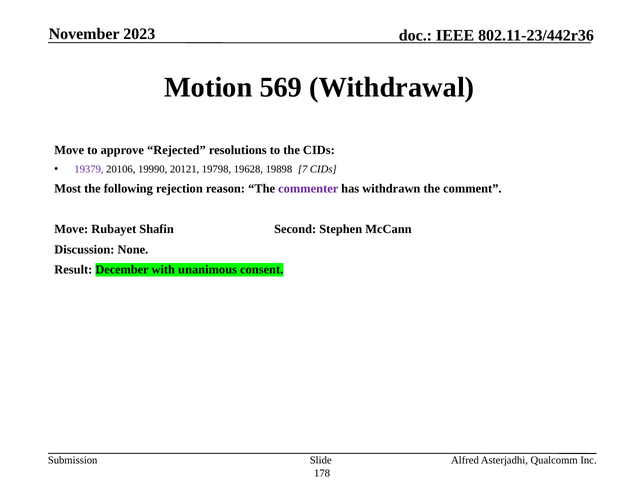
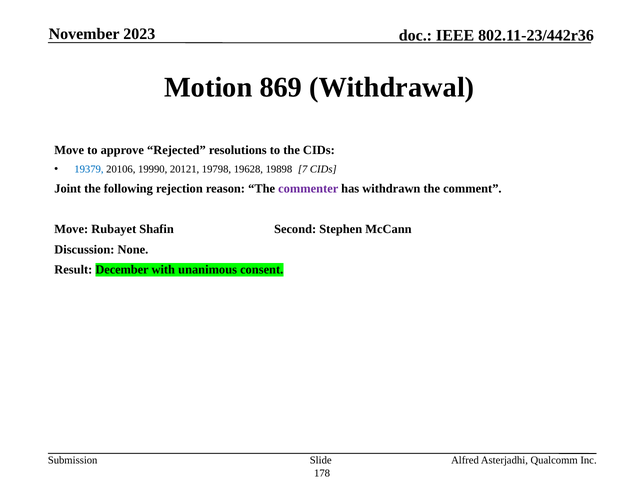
569: 569 -> 869
19379 colour: purple -> blue
Most: Most -> Joint
